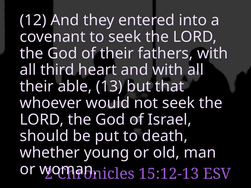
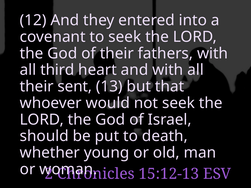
able: able -> sent
